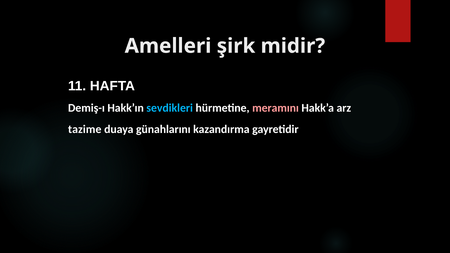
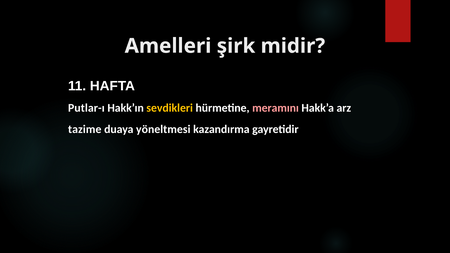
Demiş-ı: Demiş-ı -> Putlar-ı
sevdikleri colour: light blue -> yellow
günahlarını: günahlarını -> yöneltmesi
